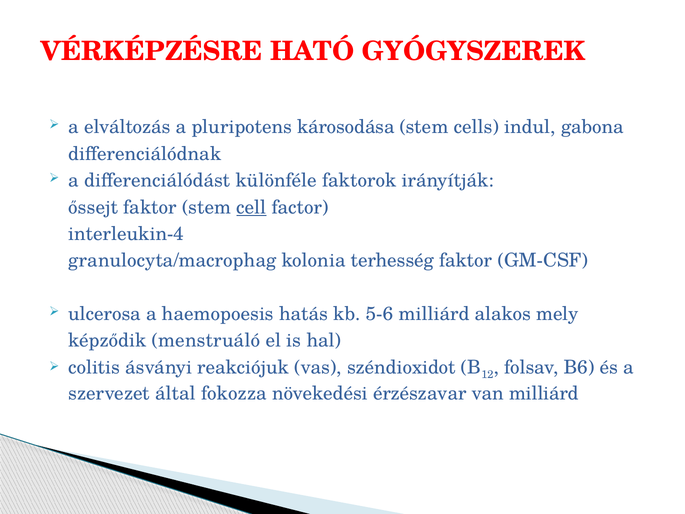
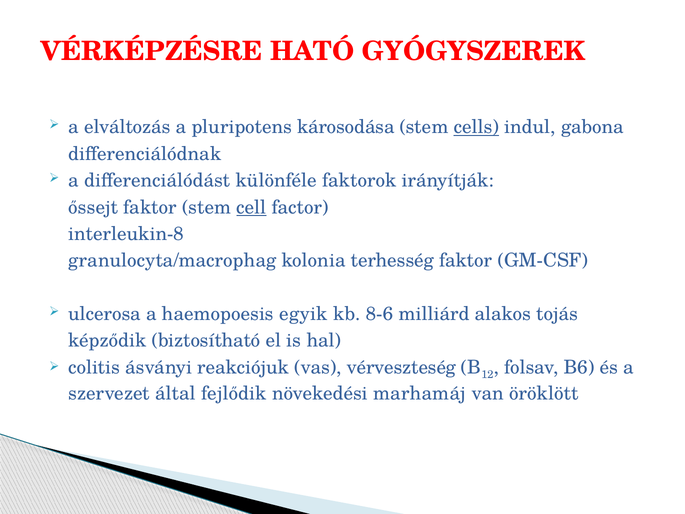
cells underline: none -> present
interleukin-4: interleukin-4 -> interleukin-8
hatás: hatás -> egyik
5-6: 5-6 -> 8-6
mely: mely -> tojás
menstruáló: menstruáló -> biztosítható
széndioxidot: széndioxidot -> vérveszteség
fokozza: fokozza -> fejlődik
érzészavar: érzészavar -> marhamáj
van milliárd: milliárd -> öröklött
